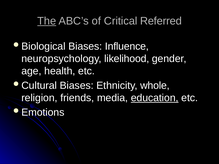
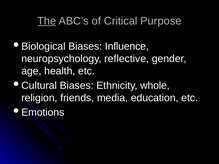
Referred: Referred -> Purpose
likelihood: likelihood -> reflective
education underline: present -> none
